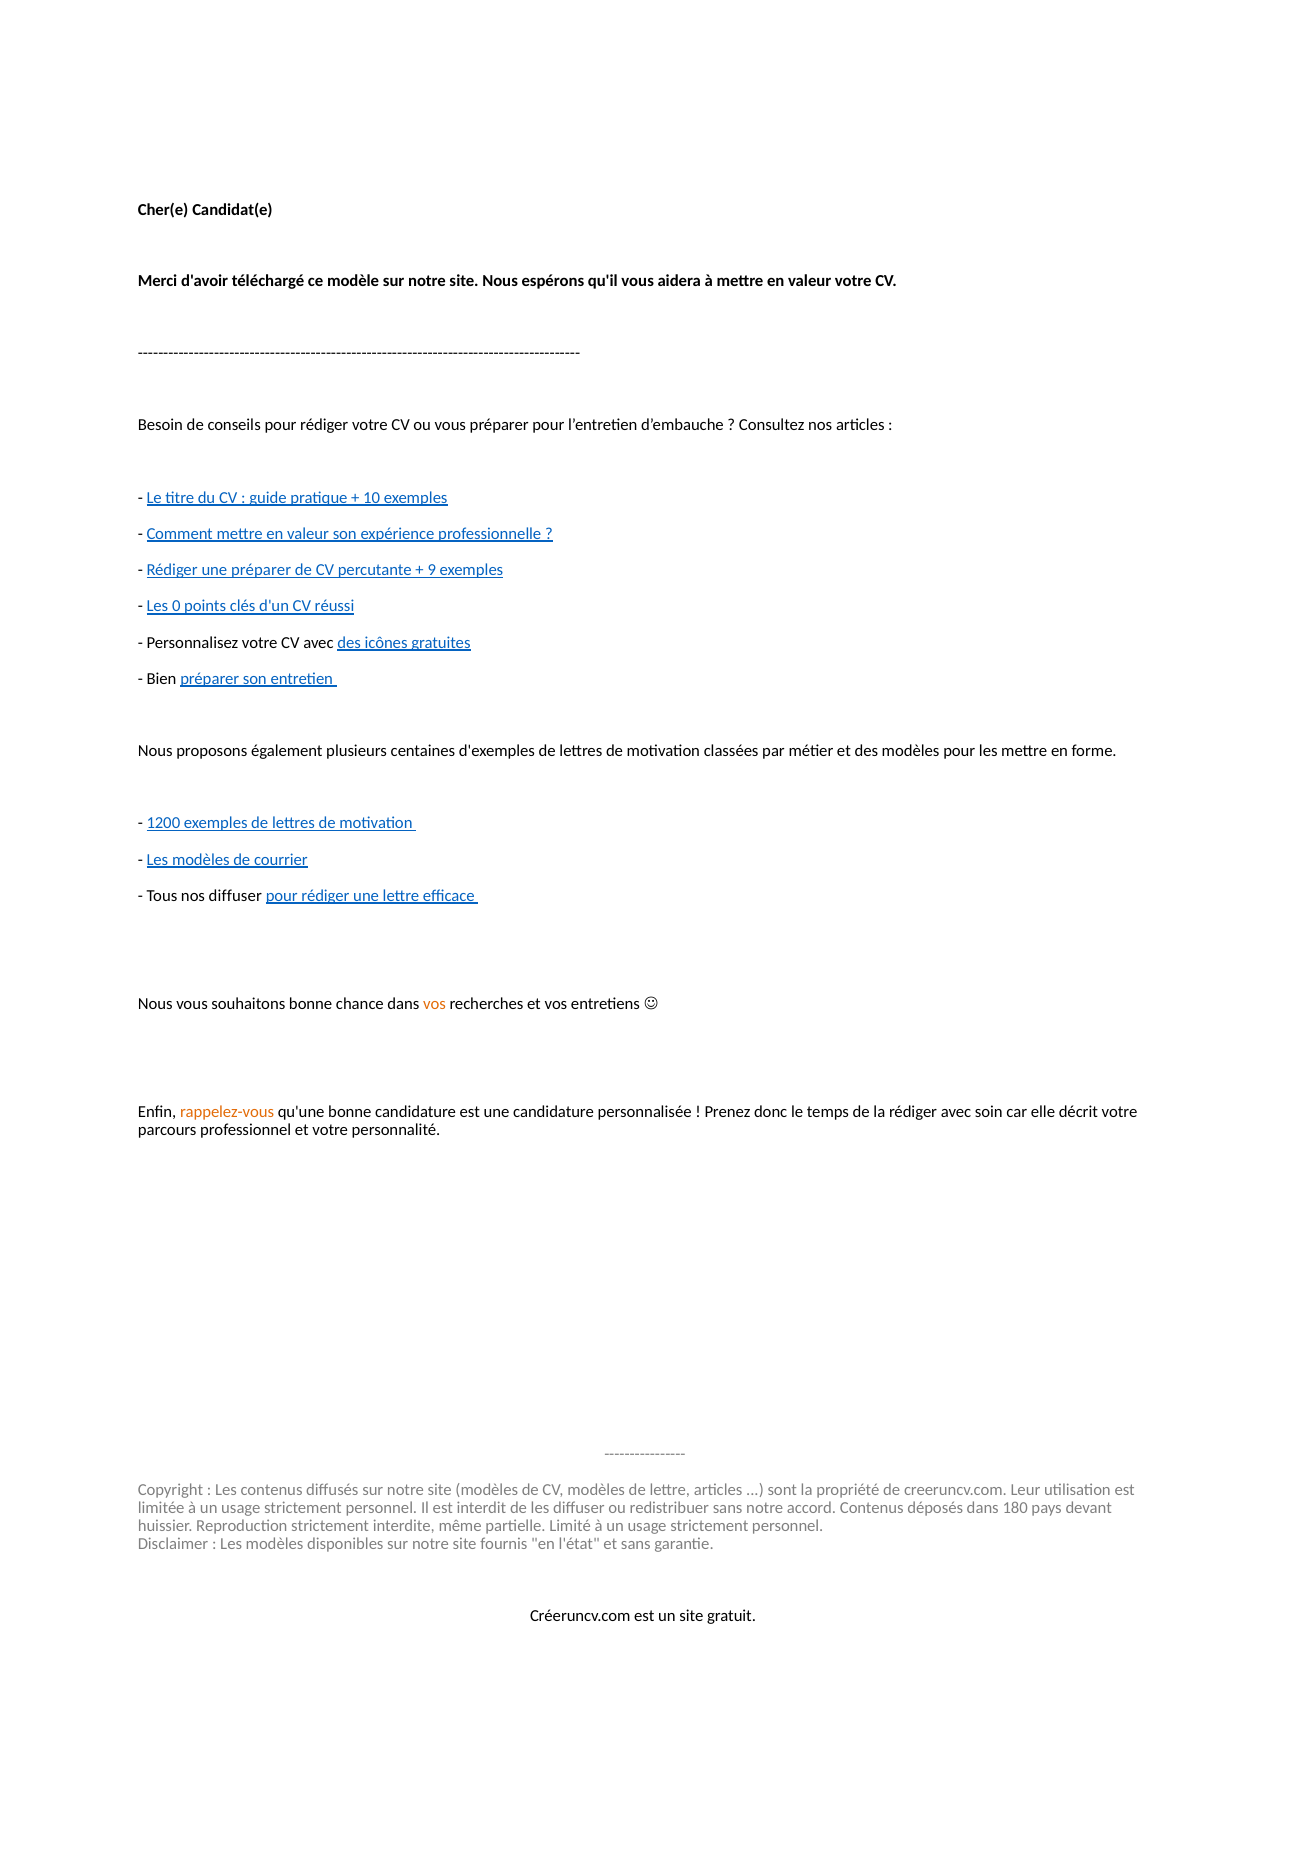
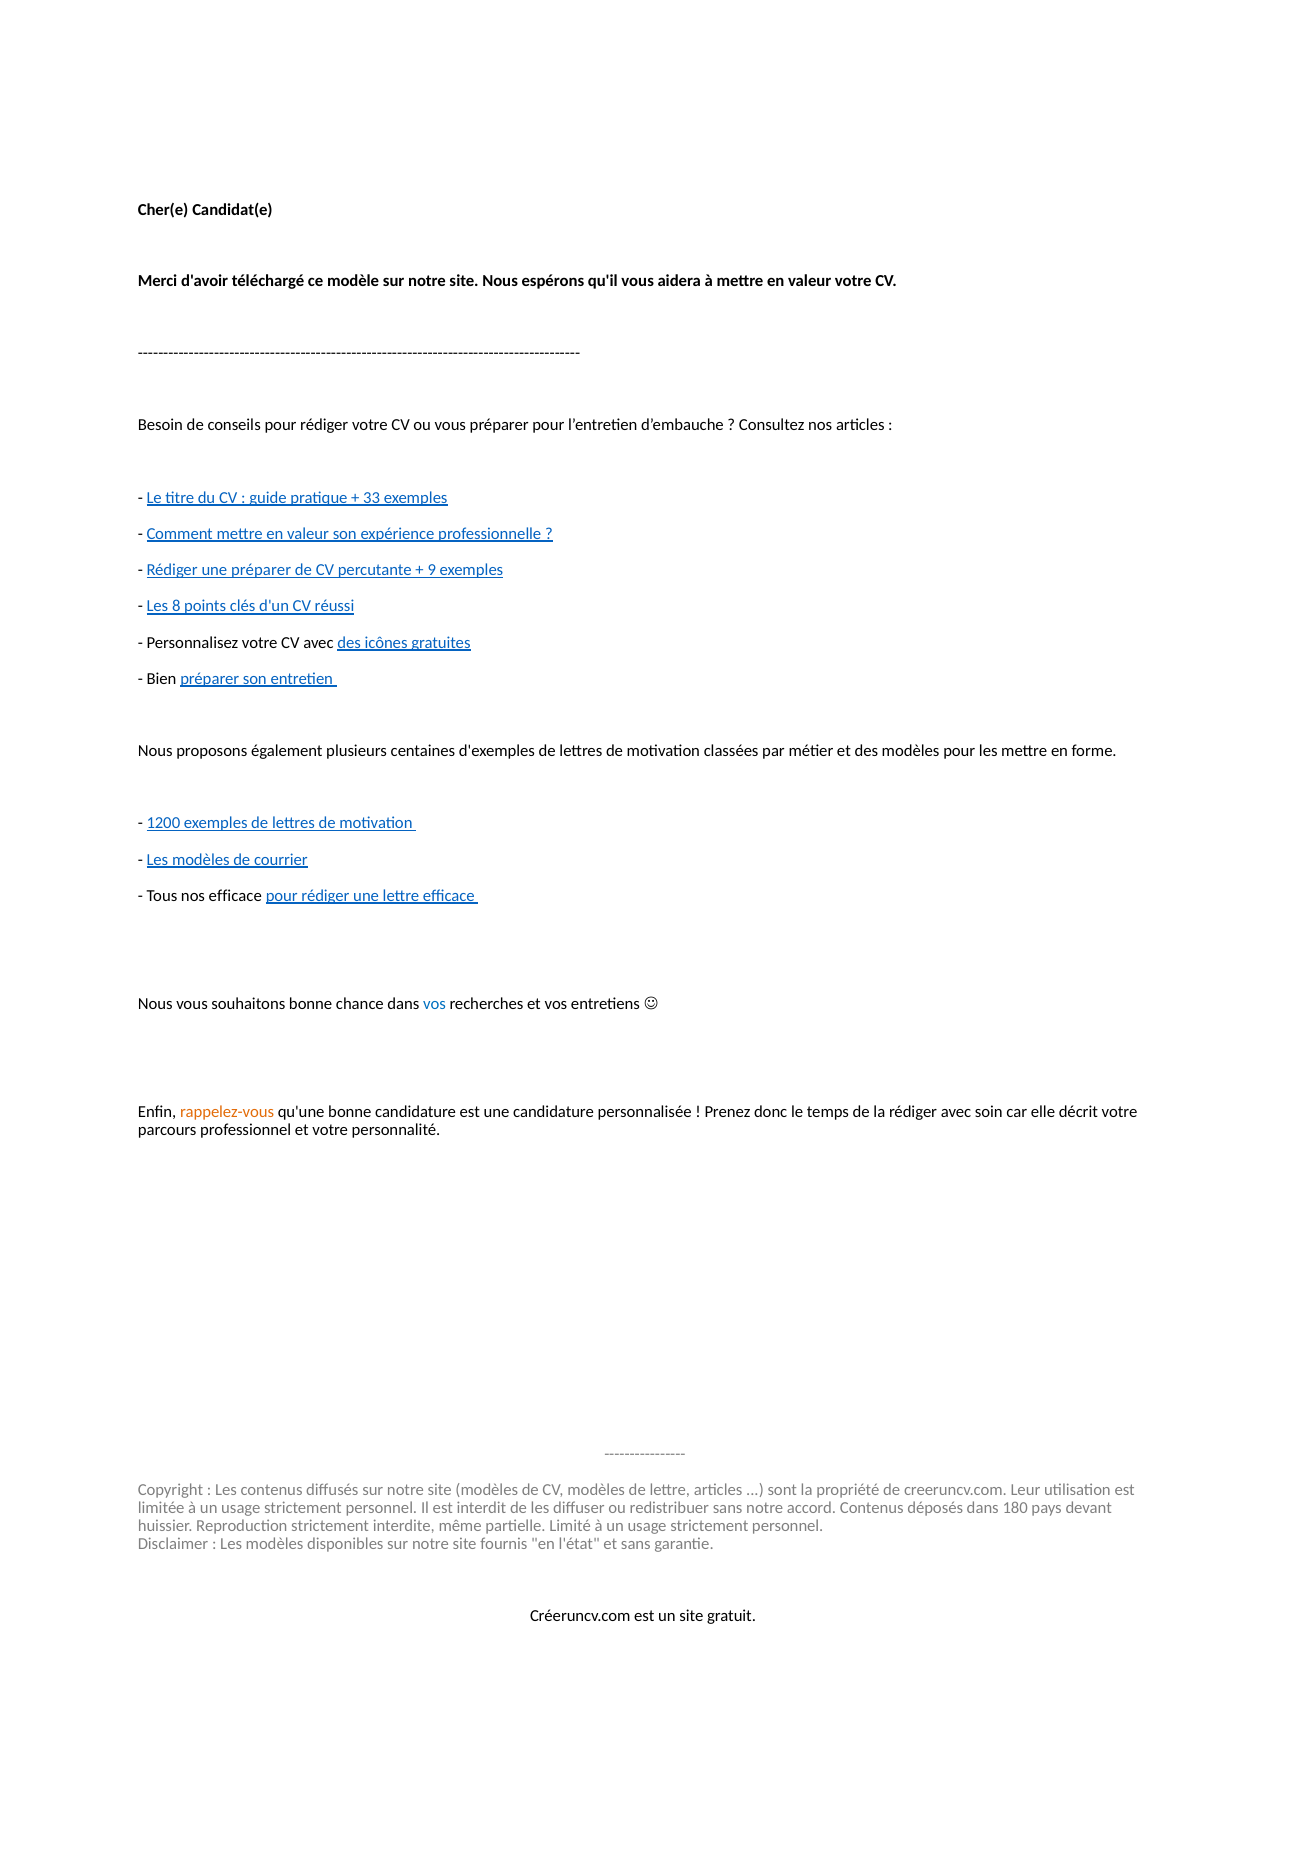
10: 10 -> 33
0: 0 -> 8
nos diffuser: diffuser -> efficace
vos at (435, 1004) colour: orange -> blue
